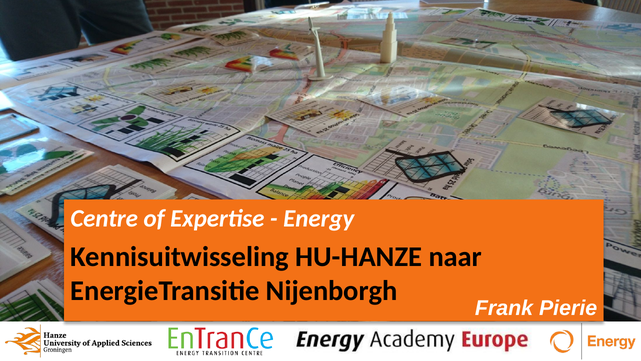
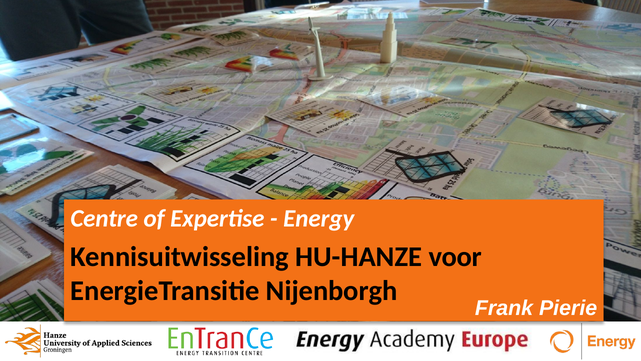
naar: naar -> voor
